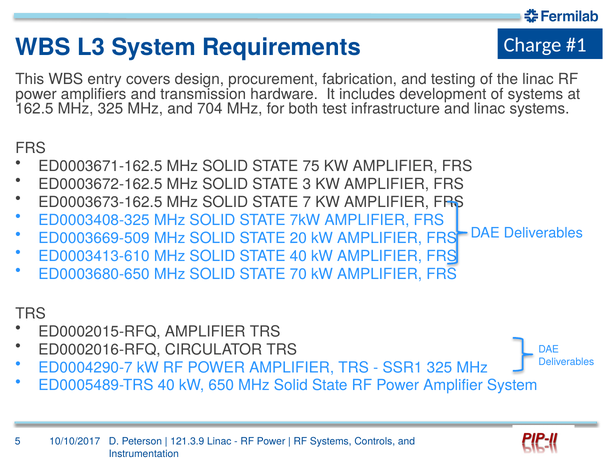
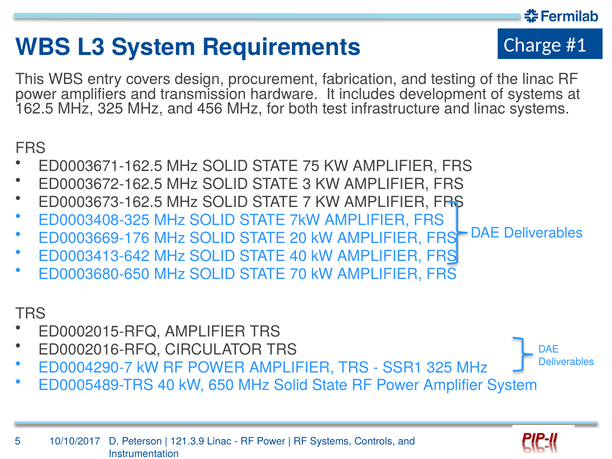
704: 704 -> 456
ED0003669-509: ED0003669-509 -> ED0003669-176
ED0003413-610: ED0003413-610 -> ED0003413-642
